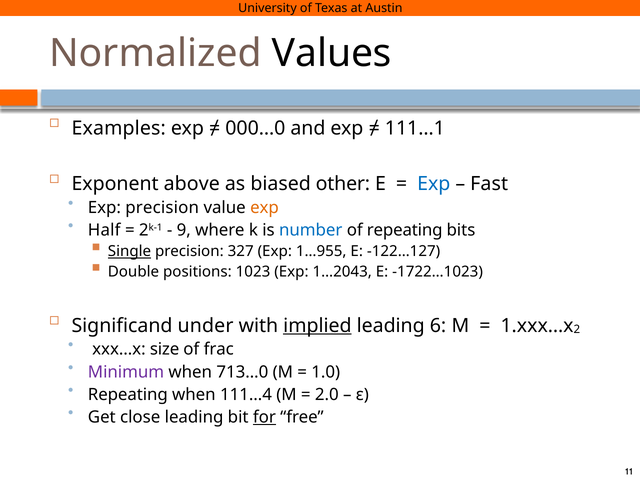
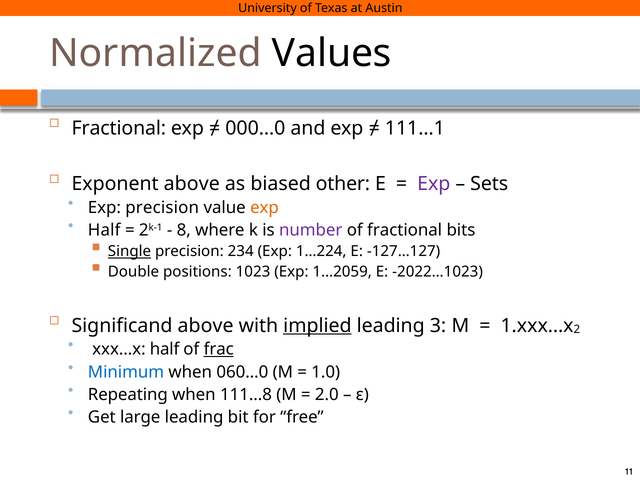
Examples at (119, 128): Examples -> Fractional
Exp at (434, 184) colour: blue -> purple
Fast: Fast -> Sets
9: 9 -> 8
number colour: blue -> purple
of repeating: repeating -> fractional
327: 327 -> 234
1…955: 1…955 -> 1…224
-122…127: -122…127 -> -127…127
1…2043: 1…2043 -> 1…2059
-1722…1023: -1722…1023 -> -2022…1023
Significand under: under -> above
6: 6 -> 3
xxx…x size: size -> half
frac underline: none -> present
Minimum colour: purple -> blue
713…0: 713…0 -> 060…0
111…4: 111…4 -> 111…8
close: close -> large
for underline: present -> none
